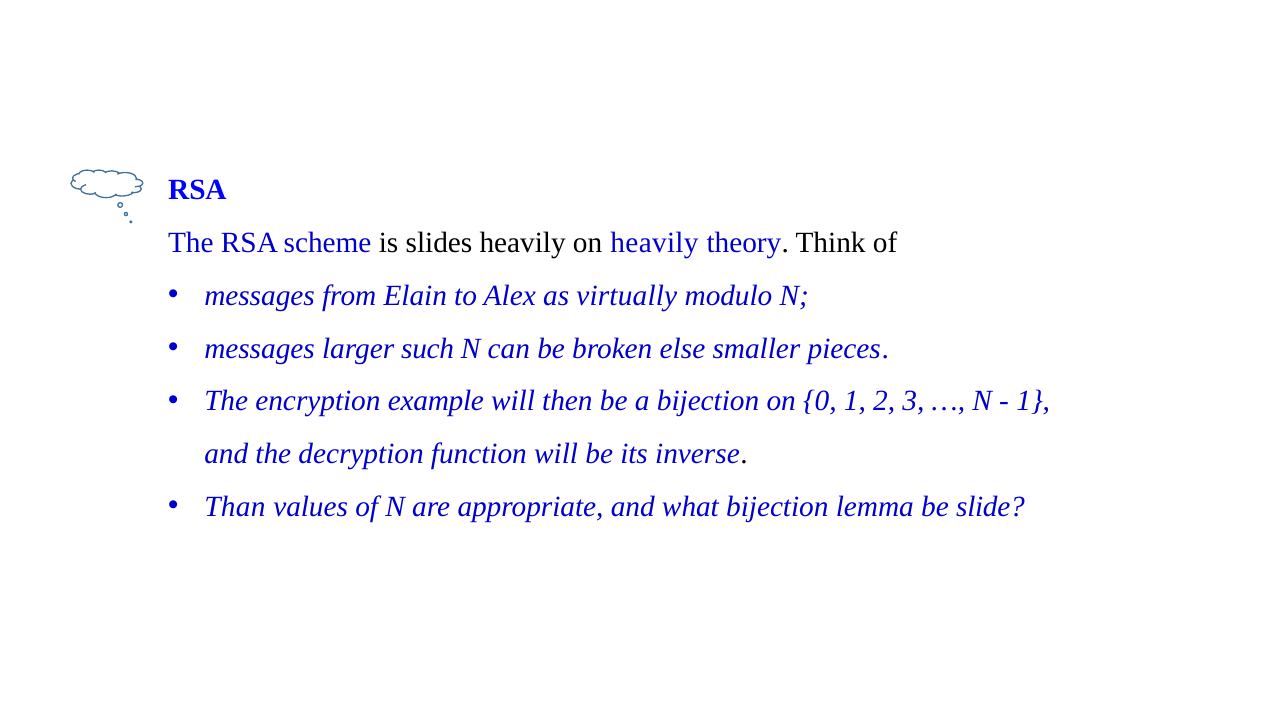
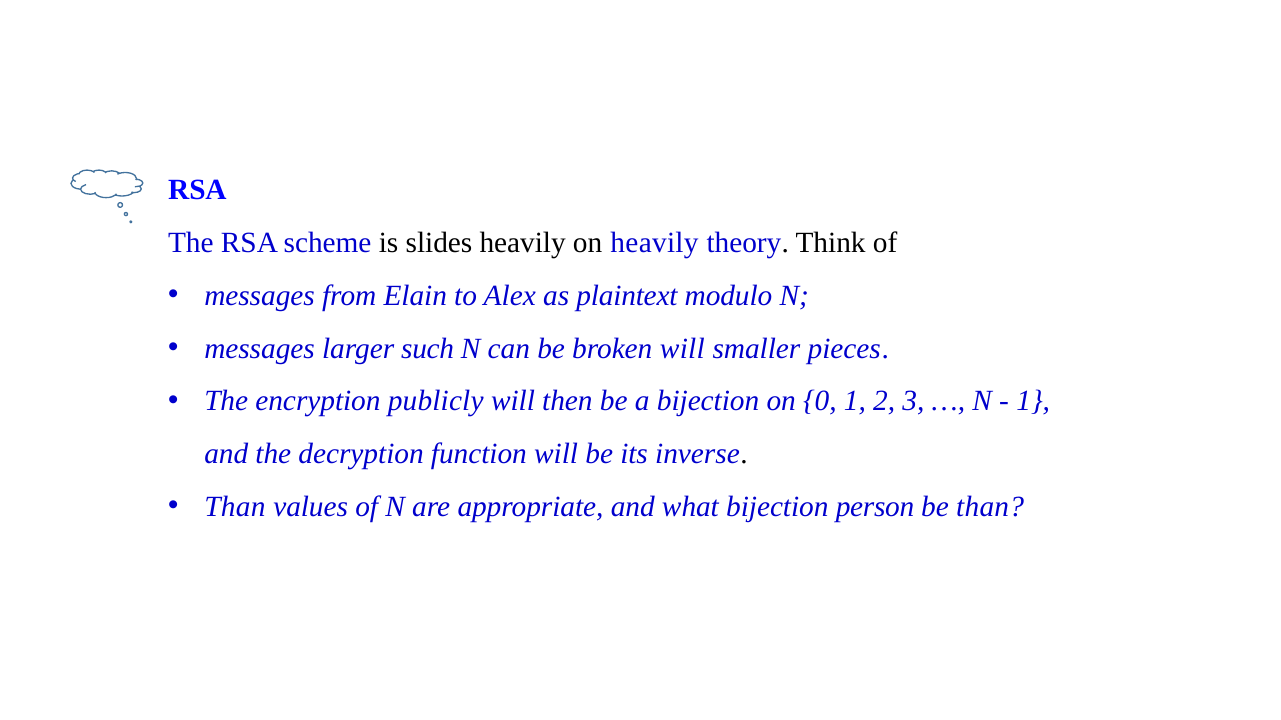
virtually: virtually -> plaintext
broken else: else -> will
example: example -> publicly
lemma: lemma -> person
be slide: slide -> than
